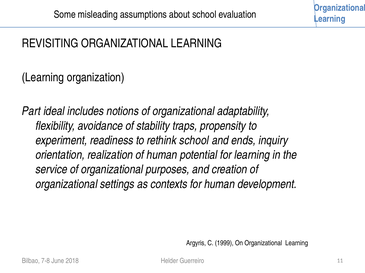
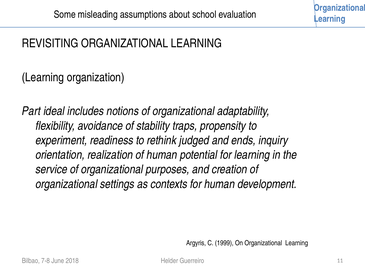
rethink school: school -> judged
